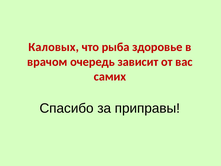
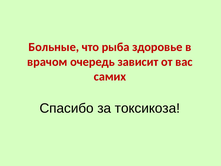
Каловых: Каловых -> Больные
приправы: приправы -> токсикоза
